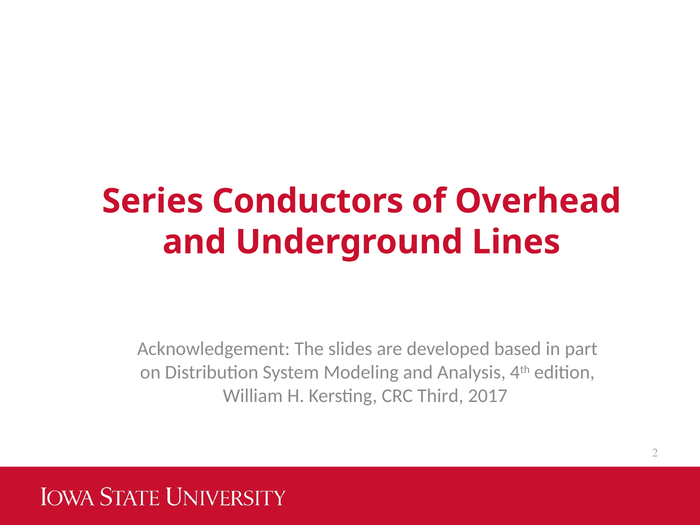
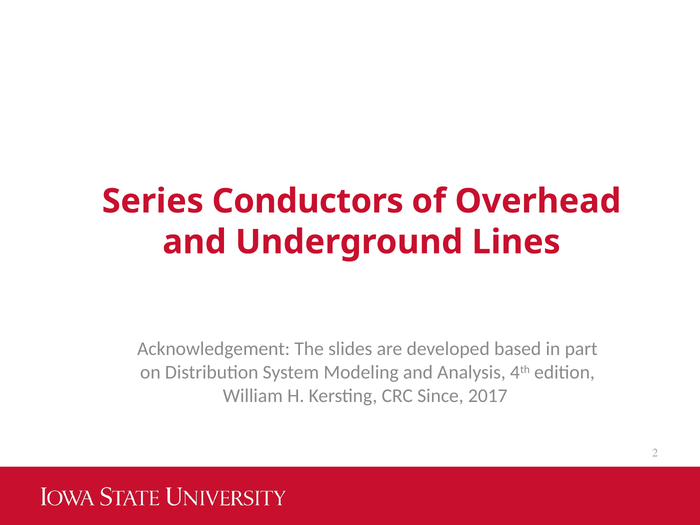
Third: Third -> Since
